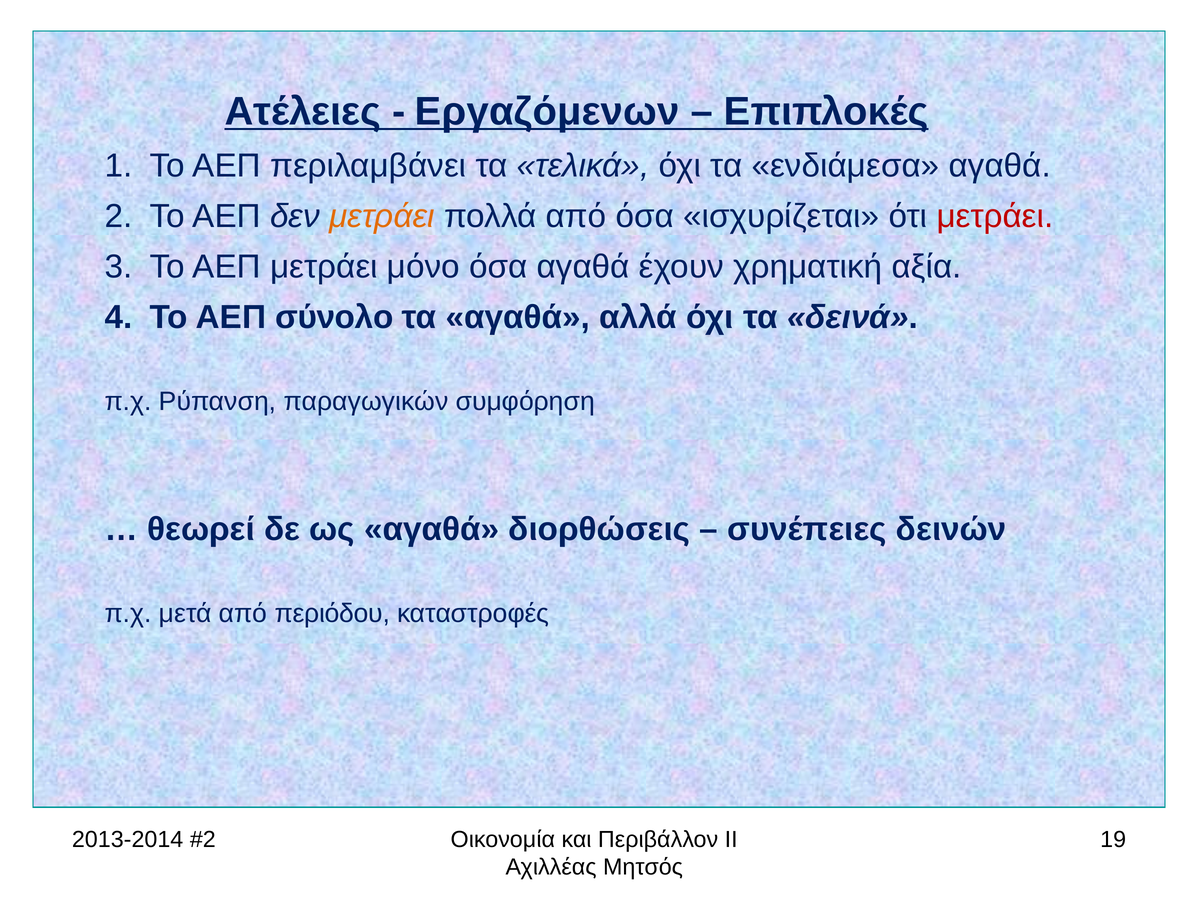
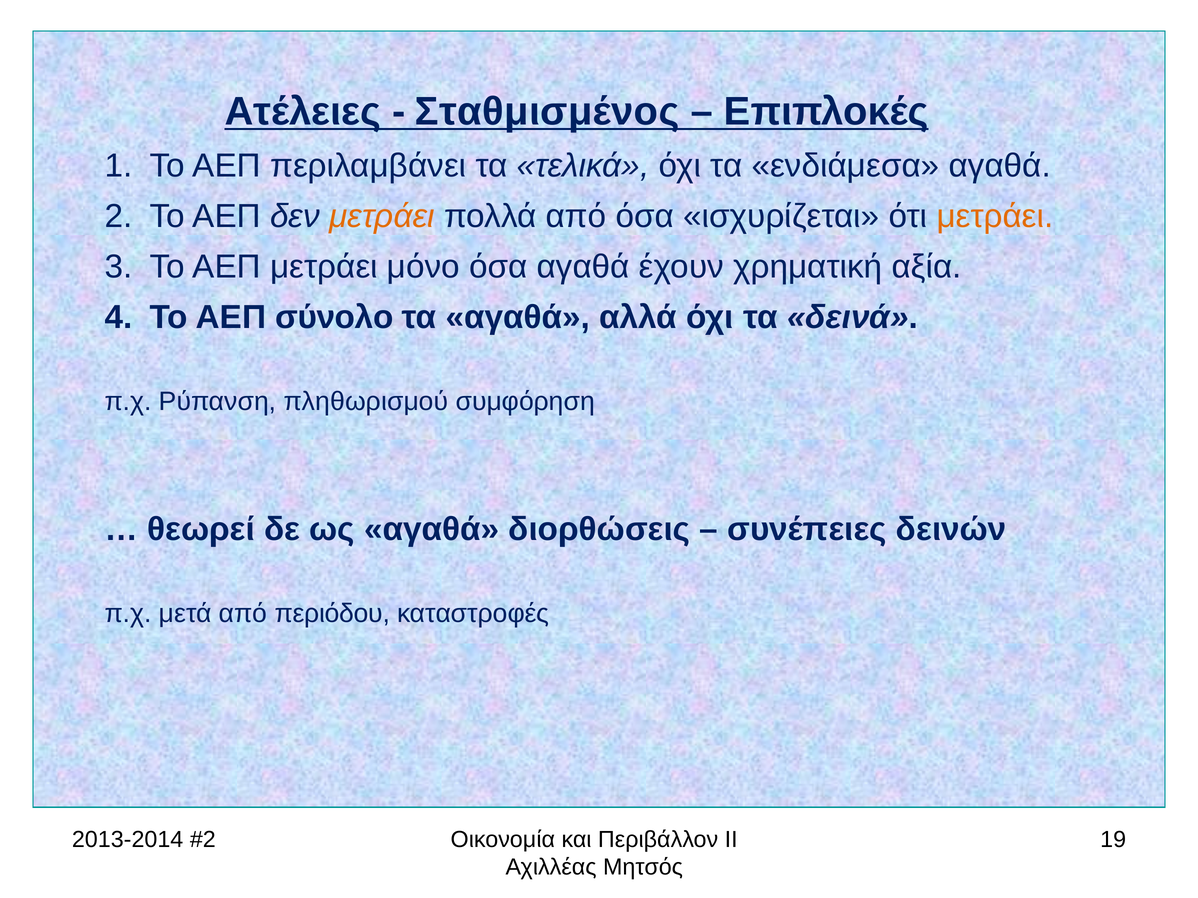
Εργαζόμενων: Εργαζόμενων -> Σταθμισμένος
μετράει at (995, 216) colour: red -> orange
παραγωγικών: παραγωγικών -> πληθωρισμού
